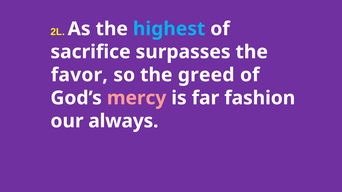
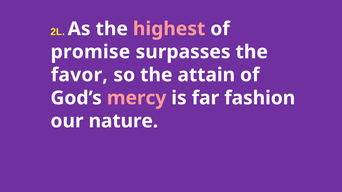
highest colour: light blue -> pink
sacrifice: sacrifice -> promise
greed: greed -> attain
always: always -> nature
